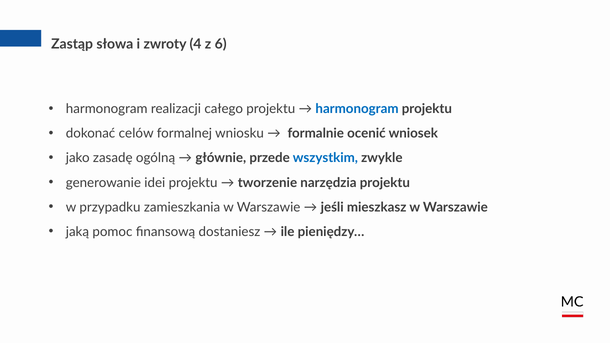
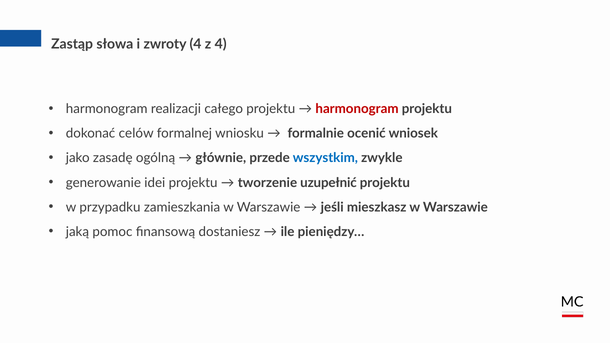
z 6: 6 -> 4
harmonogram at (357, 109) colour: blue -> red
narzędzia: narzędzia -> uzupełnić
